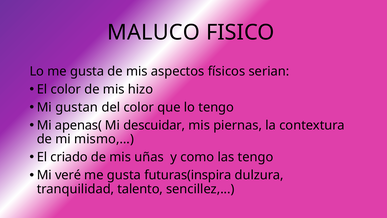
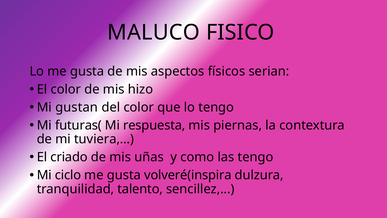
apenas(: apenas( -> futuras(
descuidar: descuidar -> respuesta
mismo,…: mismo,… -> tuviera,…
veré: veré -> ciclo
futuras(inspira: futuras(inspira -> volveré(inspira
